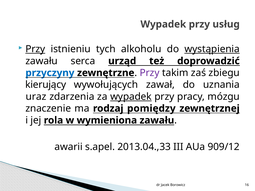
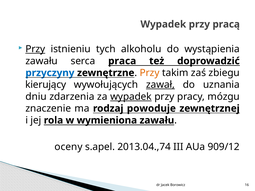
usług: usług -> pracą
wystąpienia underline: present -> none
urząd: urząd -> praca
Przy at (150, 73) colour: purple -> orange
zawał underline: none -> present
uraz: uraz -> dniu
pomiędzy: pomiędzy -> powoduje
awarii: awarii -> oceny
2013.04.,33: 2013.04.,33 -> 2013.04.,74
